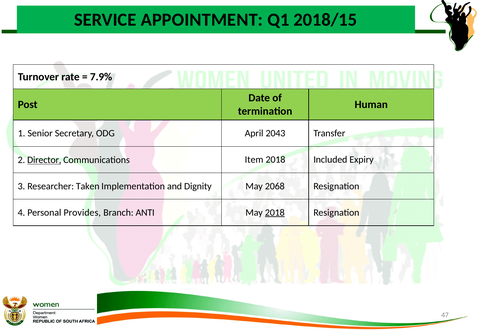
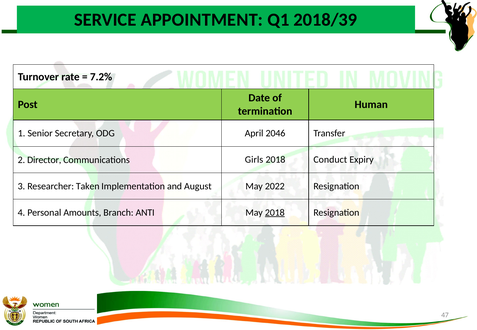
2018/15: 2018/15 -> 2018/39
7.9%: 7.9% -> 7.2%
2043: 2043 -> 2046
Director underline: present -> none
Item: Item -> Girls
Included: Included -> Conduct
Dignity: Dignity -> August
2068: 2068 -> 2022
Provides: Provides -> Amounts
